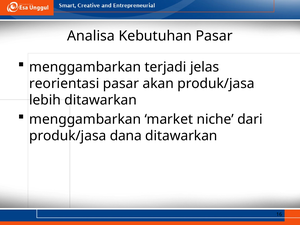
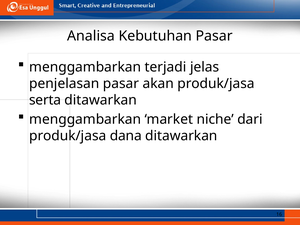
reorientasi: reorientasi -> penjelasan
lebih: lebih -> serta
